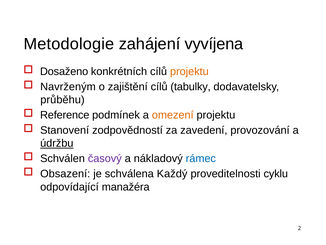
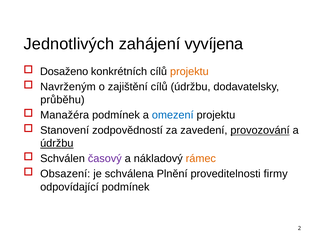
Metodologie: Metodologie -> Jednotlivých
cílů tabulky: tabulky -> údržbu
Reference: Reference -> Manažéra
omezení colour: orange -> blue
provozování underline: none -> present
rámec colour: blue -> orange
Každý: Každý -> Plnění
cyklu: cyklu -> firmy
odpovídající manažéra: manažéra -> podmínek
